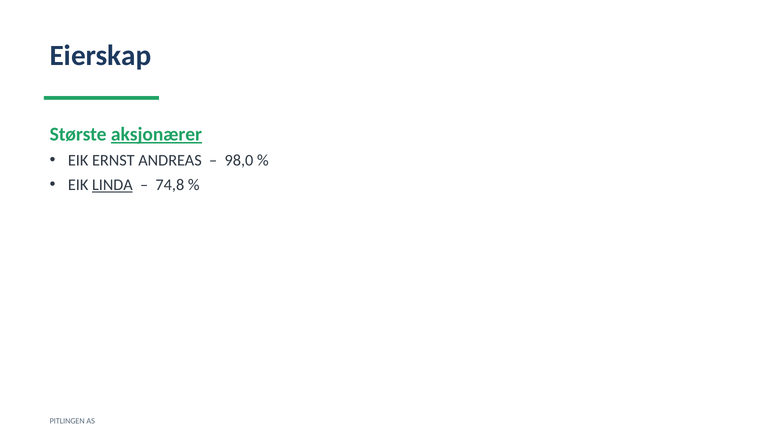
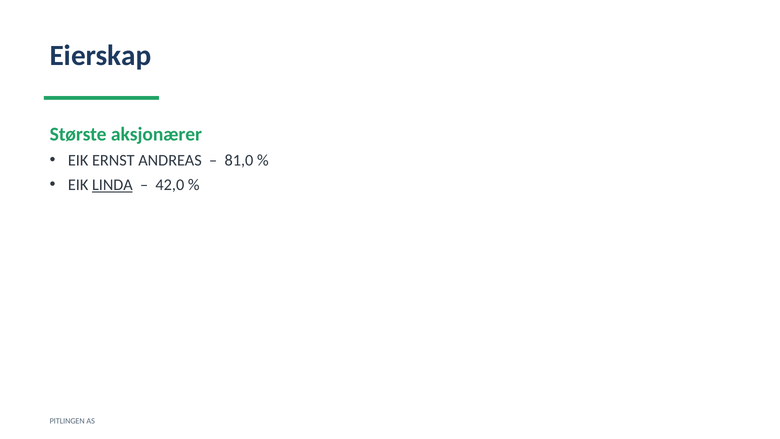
aksjonærer underline: present -> none
98,0: 98,0 -> 81,0
74,8: 74,8 -> 42,0
